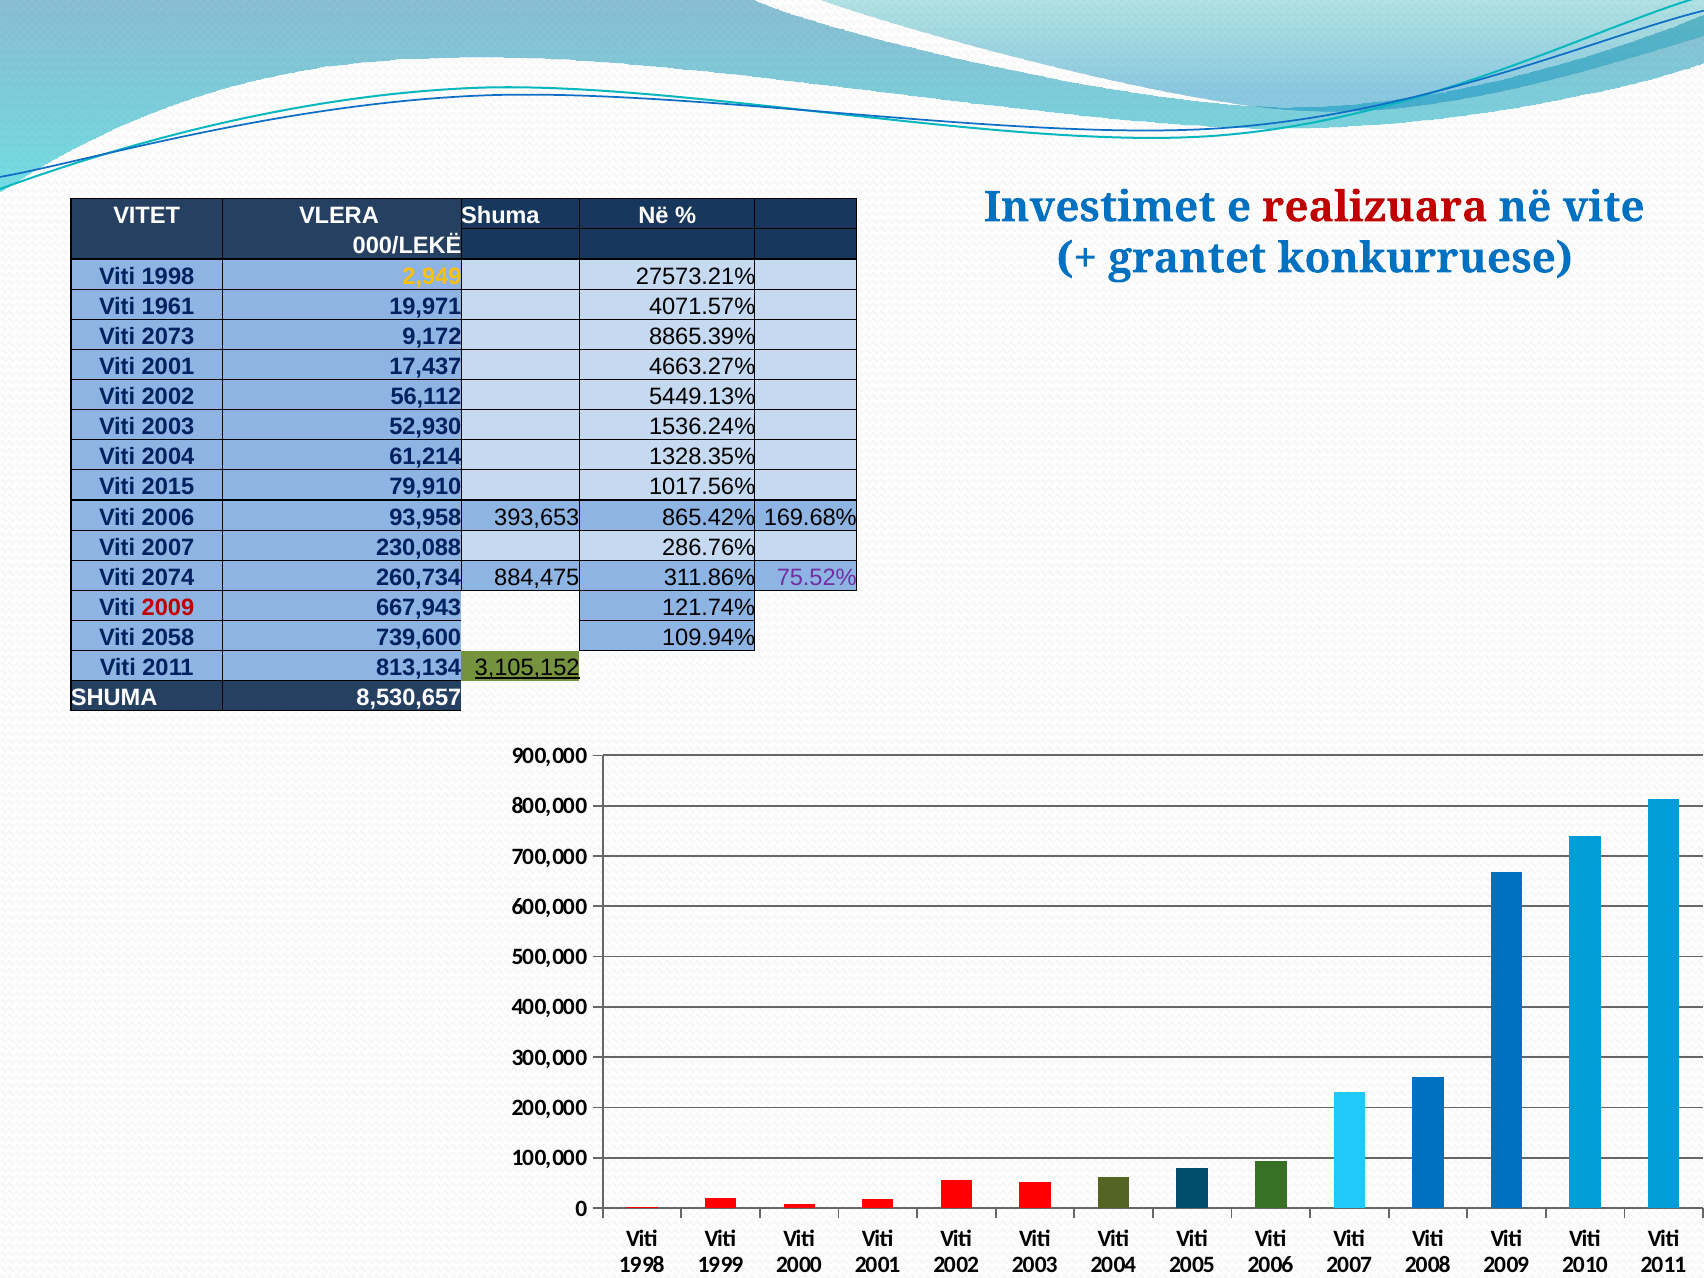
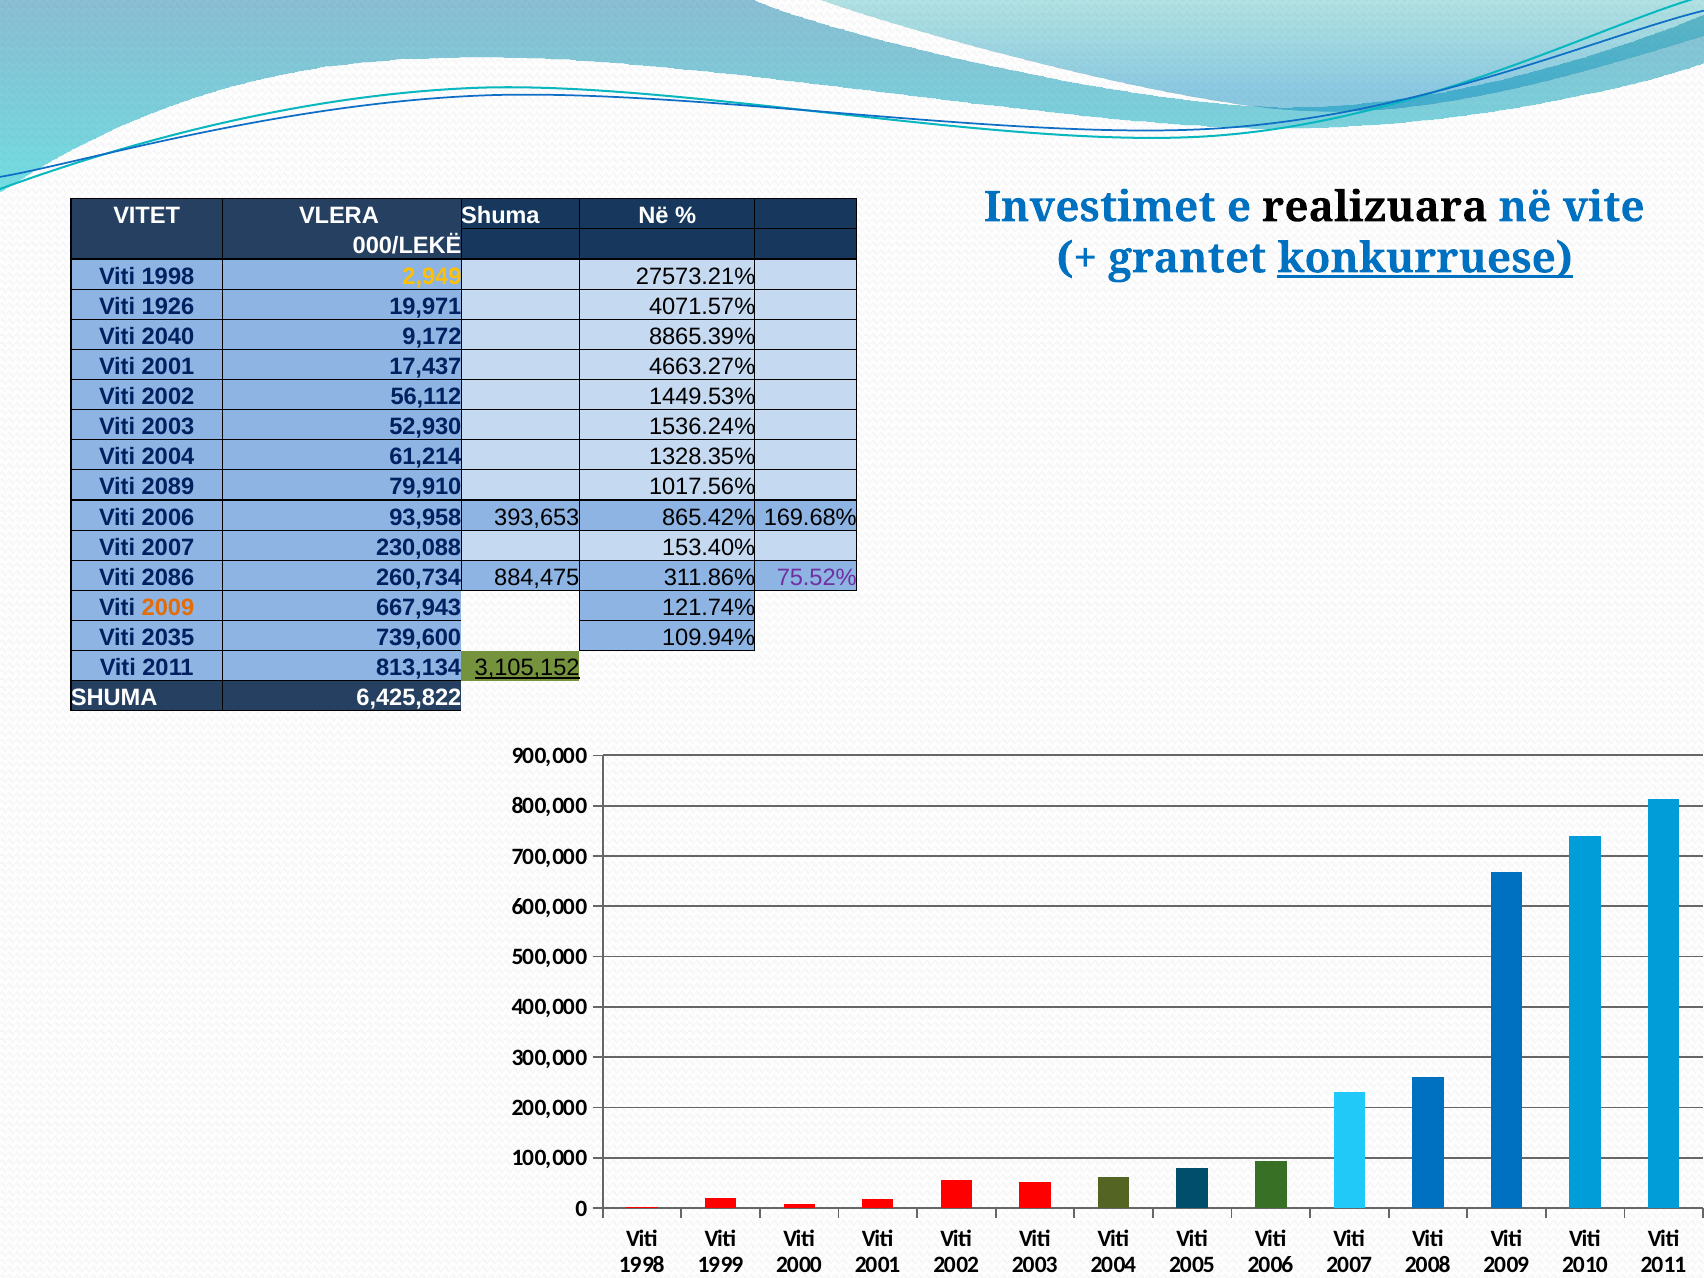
realizuara colour: red -> black
konkurruese underline: none -> present
1961: 1961 -> 1926
2073: 2073 -> 2040
5449.13%: 5449.13% -> 1449.53%
2015: 2015 -> 2089
286.76%: 286.76% -> 153.40%
2074: 2074 -> 2086
2009 at (168, 608) colour: red -> orange
2058: 2058 -> 2035
8,530,657: 8,530,657 -> 6,425,822
